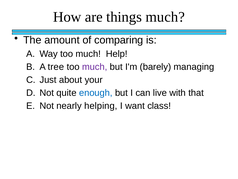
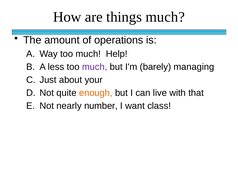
comparing: comparing -> operations
tree: tree -> less
enough colour: blue -> orange
helping: helping -> number
